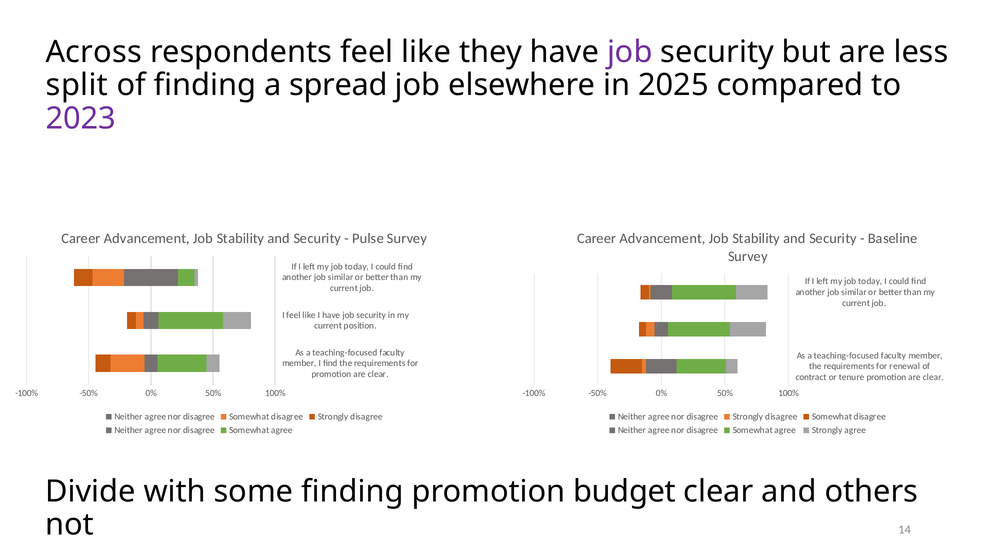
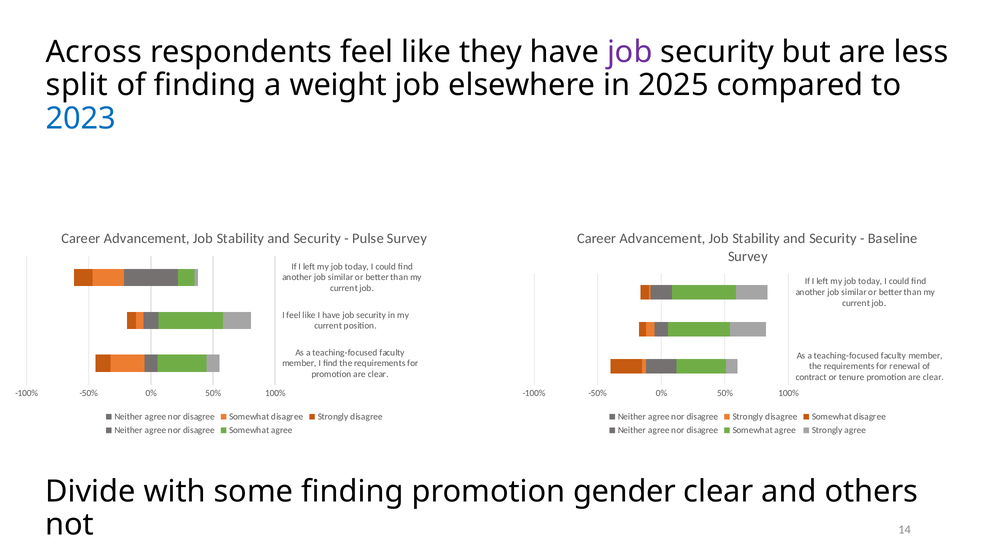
spread: spread -> weight
2023 colour: purple -> blue
budget: budget -> gender
